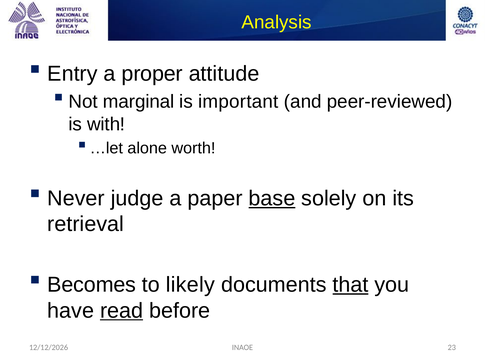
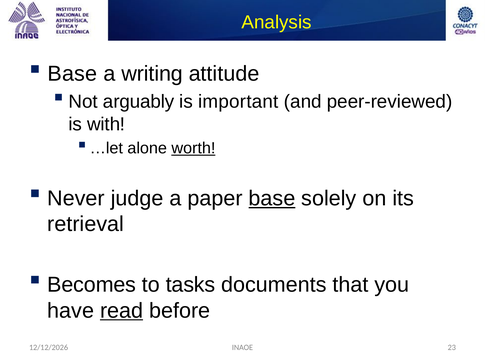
Entry at (72, 74): Entry -> Base
proper: proper -> writing
marginal: marginal -> arguably
worth underline: none -> present
likely: likely -> tasks
that underline: present -> none
